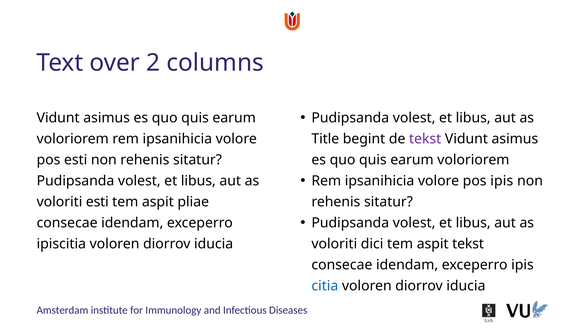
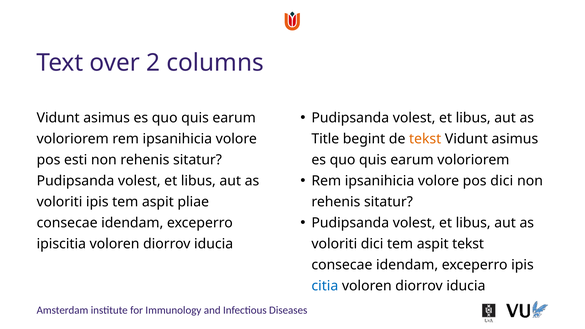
tekst at (425, 139) colour: purple -> orange
pos ipis: ipis -> dici
voloriti esti: esti -> ipis
